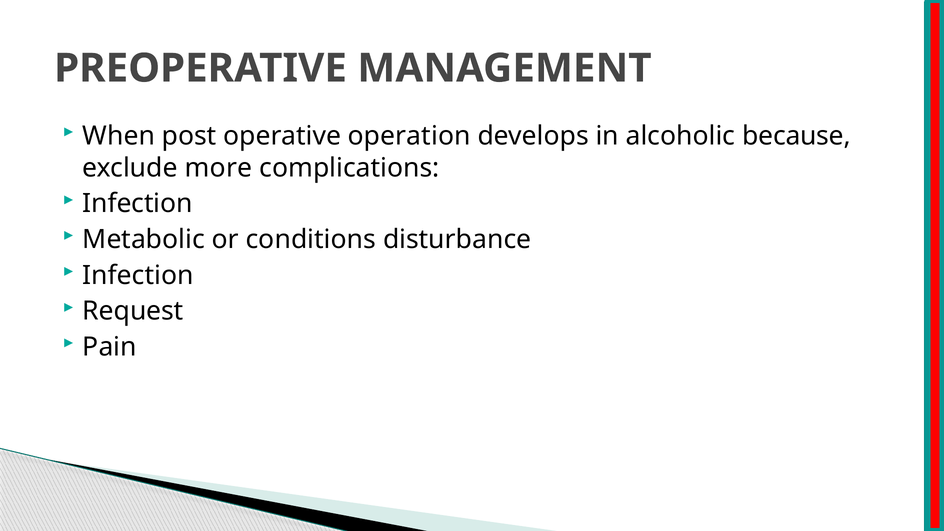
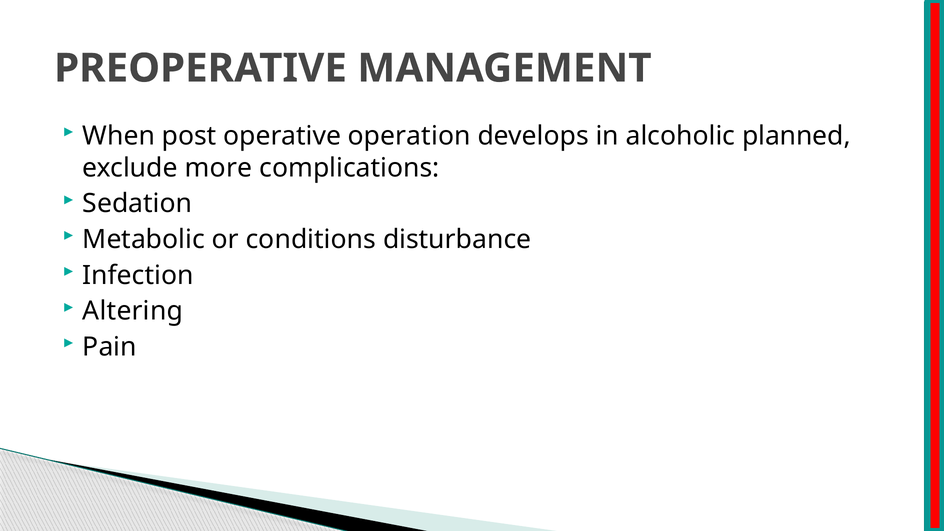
because: because -> planned
Infection at (138, 204): Infection -> Sedation
Request: Request -> Altering
